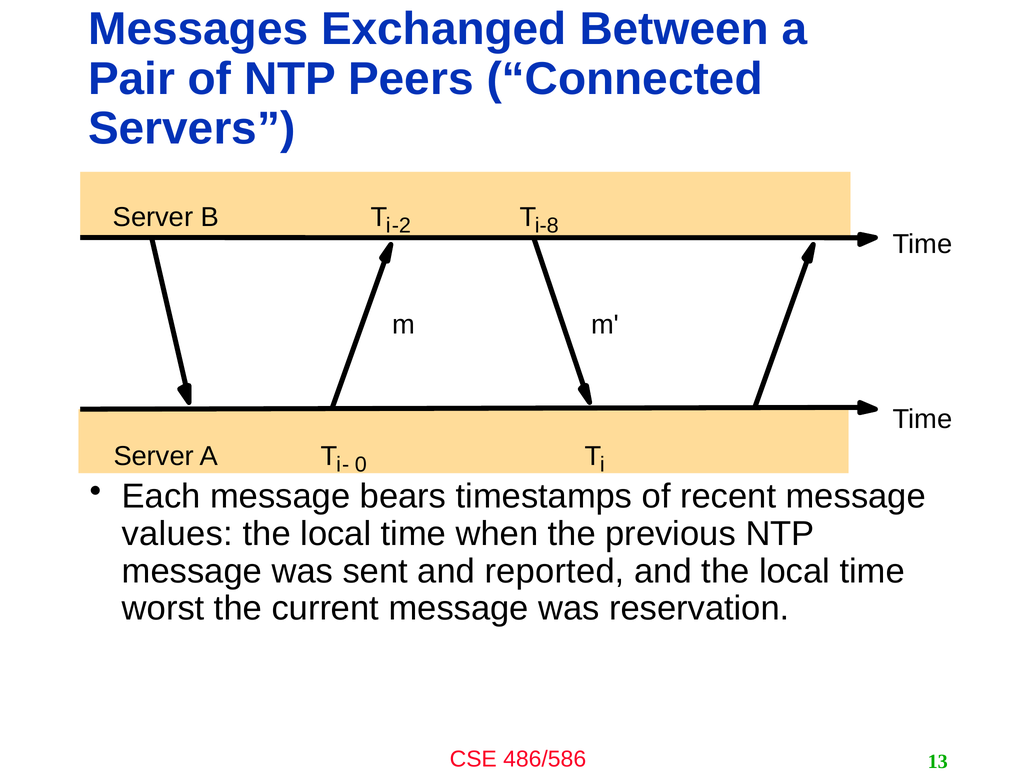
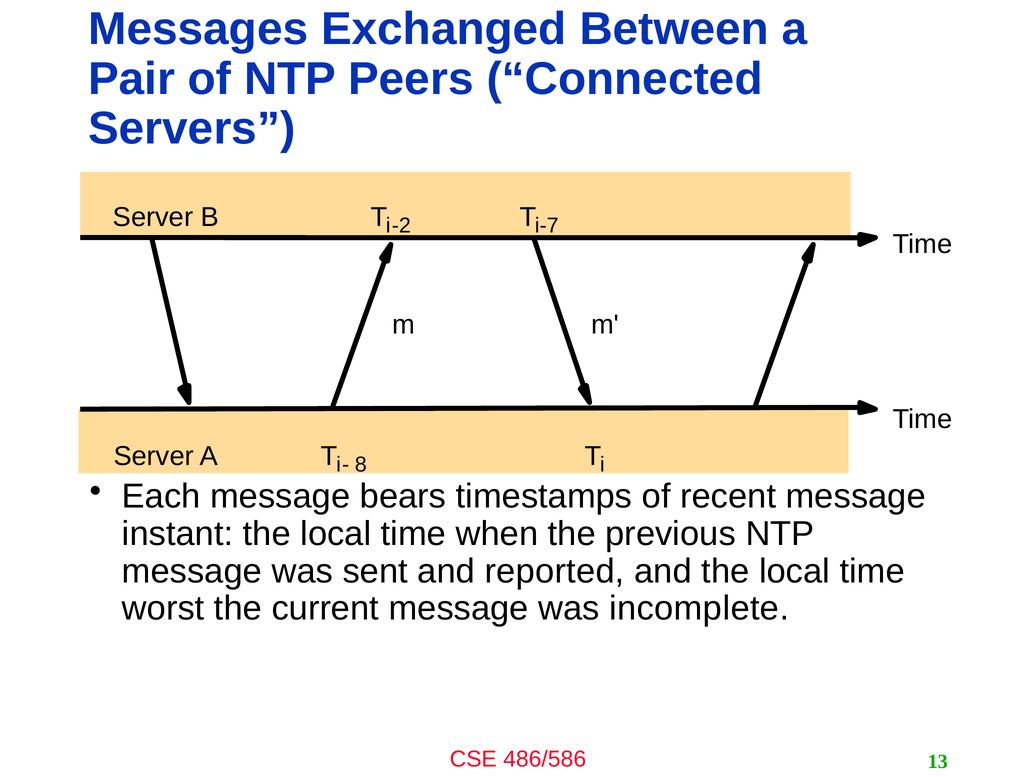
i-8: i-8 -> i-7
0: 0 -> 8
values: values -> instant
reservation: reservation -> incomplete
